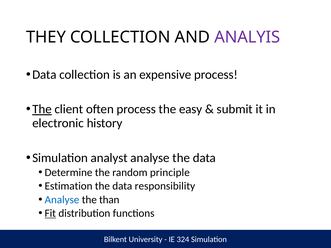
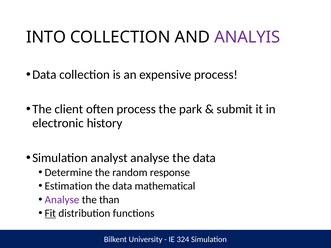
THEY: THEY -> INTO
The at (42, 109) underline: present -> none
easy: easy -> park
principle: principle -> response
responsibility: responsibility -> mathematical
Analyse at (62, 200) colour: blue -> purple
